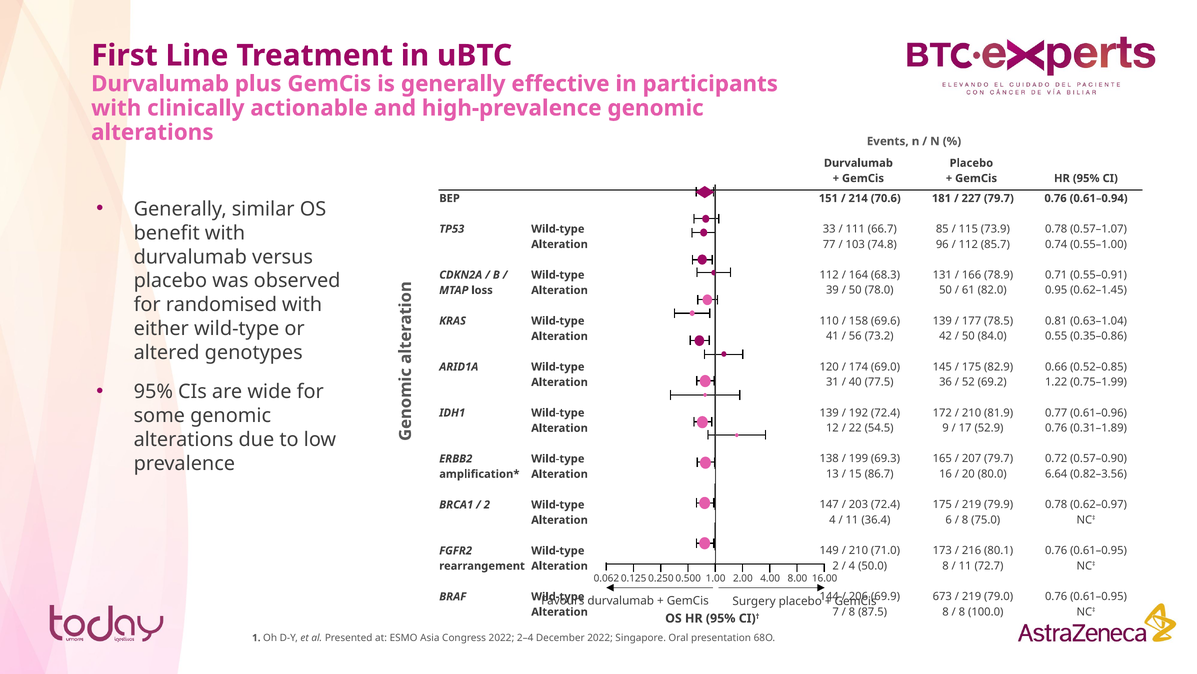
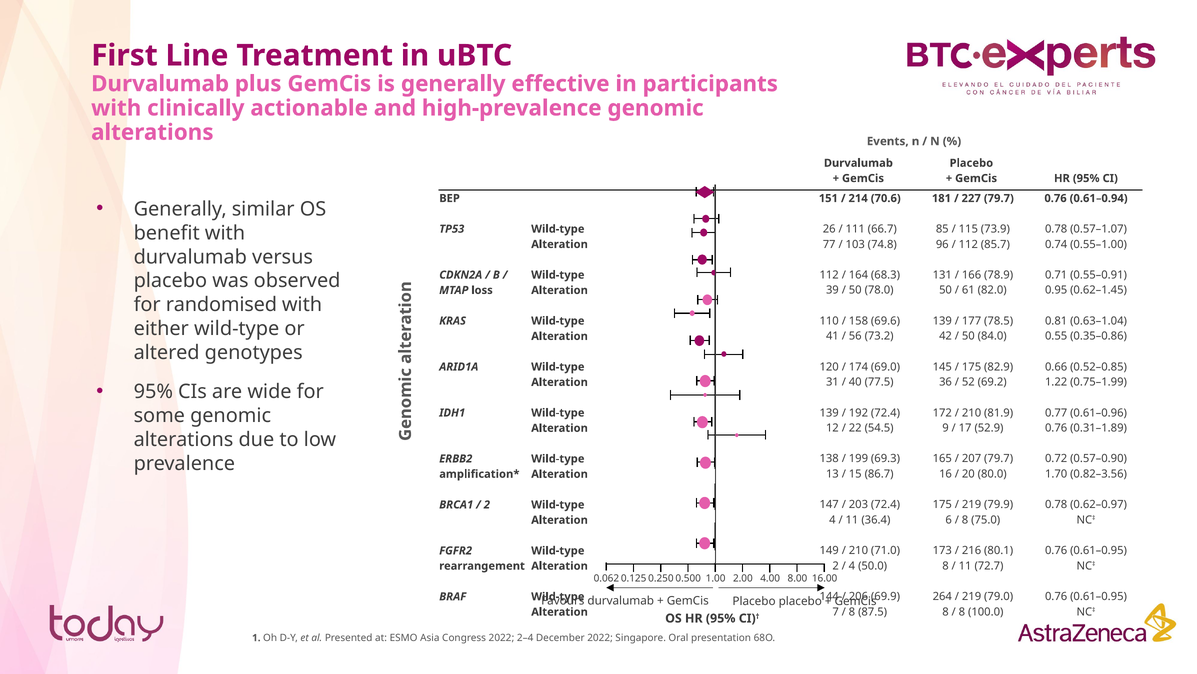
33: 33 -> 26
6.64: 6.64 -> 1.70
673: 673 -> 264
Surgery at (754, 601): Surgery -> Placebo
